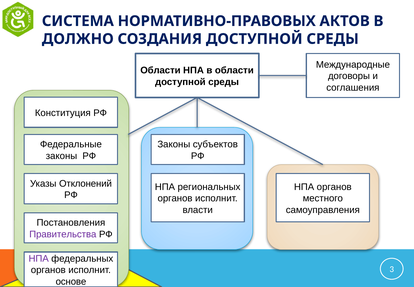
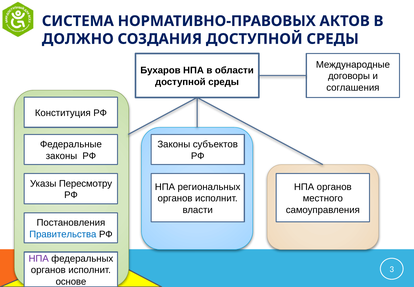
Области at (160, 70): Области -> Бухаров
Отклонений: Отклонений -> Пересмотру
Правительства colour: purple -> blue
